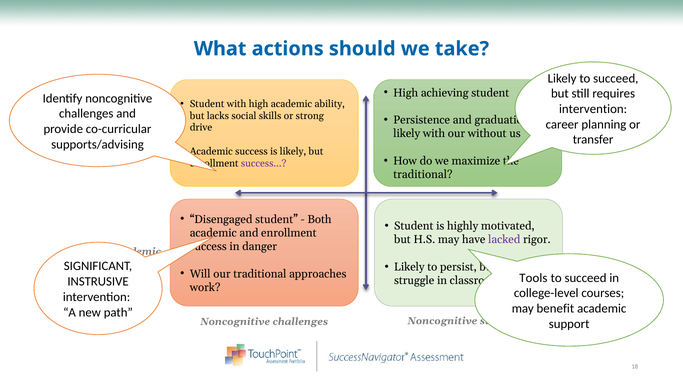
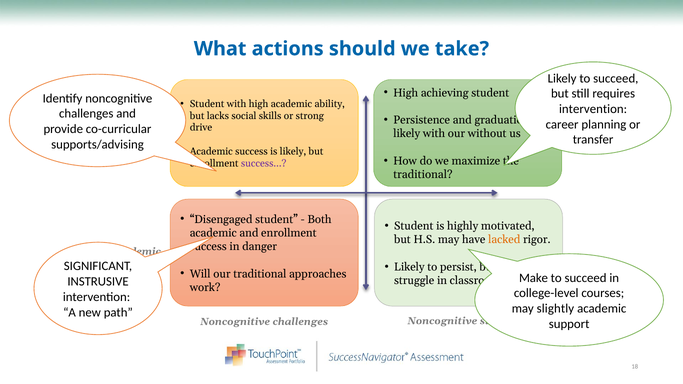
lacked colour: purple -> orange
Tools: Tools -> Make
benefit: benefit -> slightly
